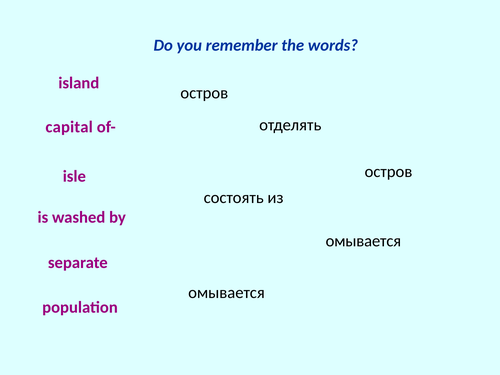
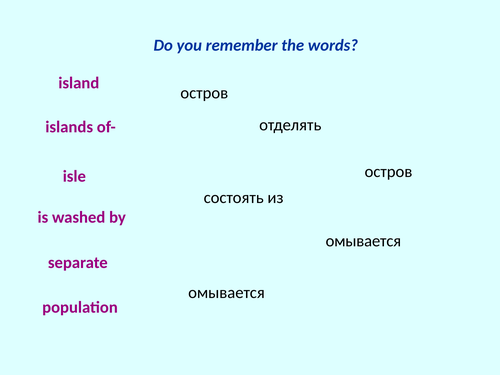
capital: capital -> islands
